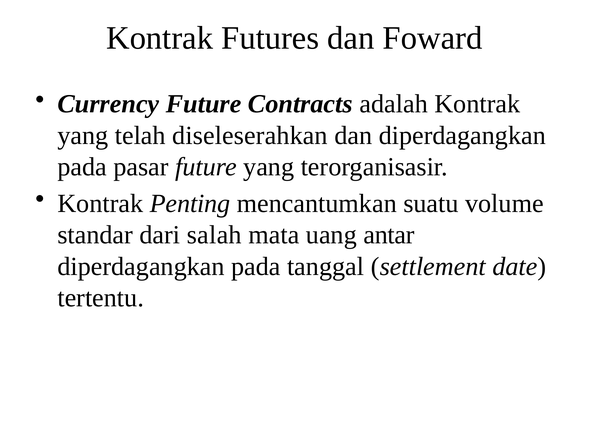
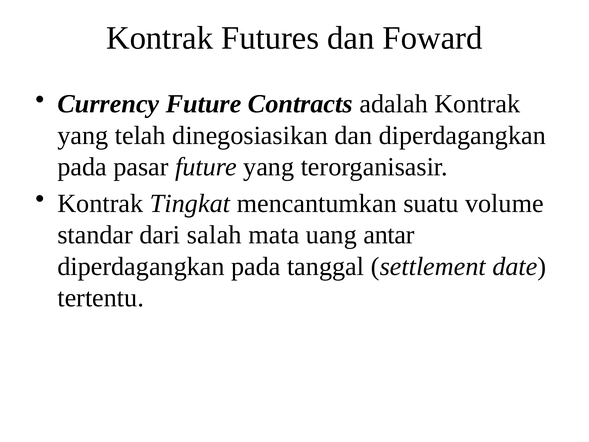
diseleserahkan: diseleserahkan -> dinegosiasikan
Penting: Penting -> Tingkat
